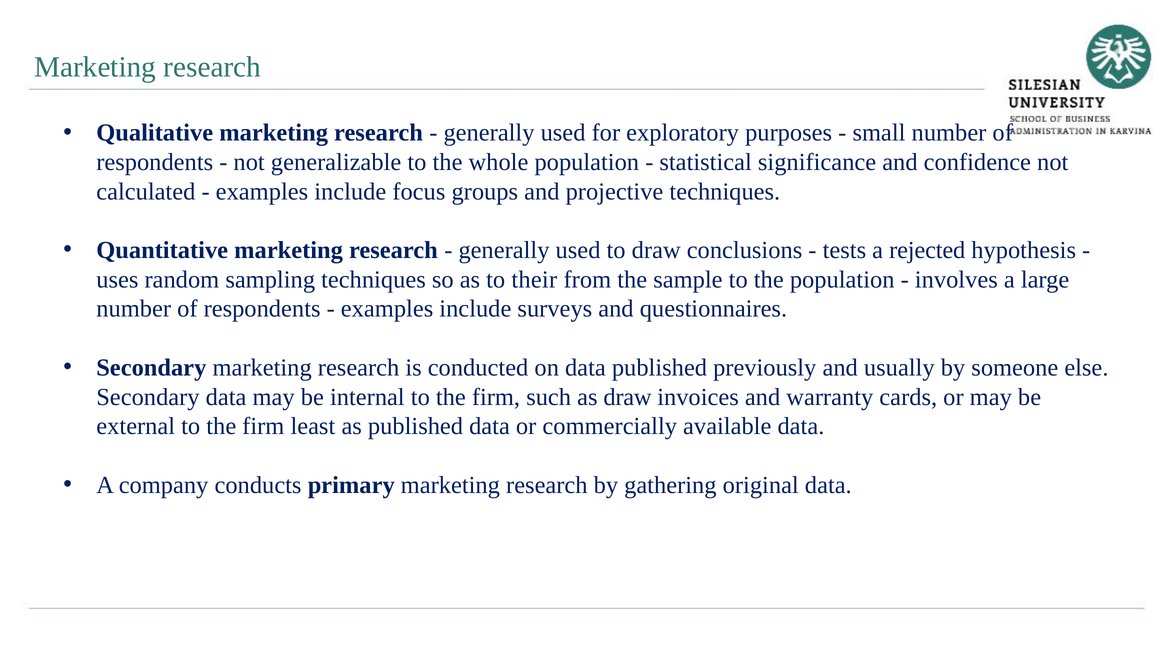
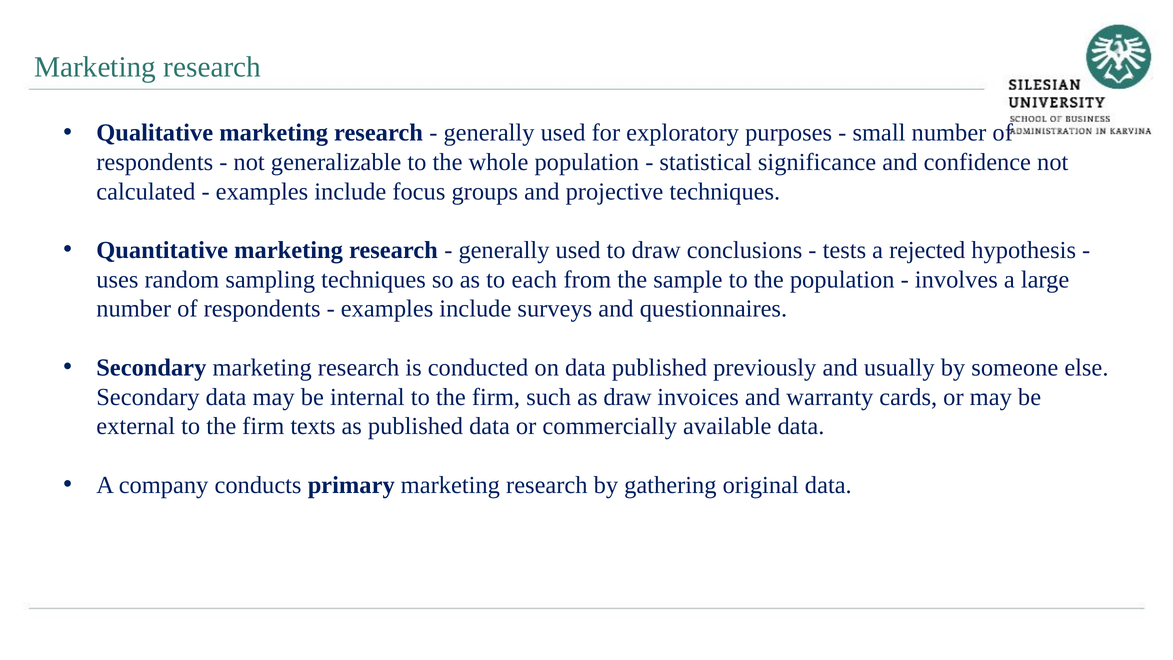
their: their -> each
least: least -> texts
